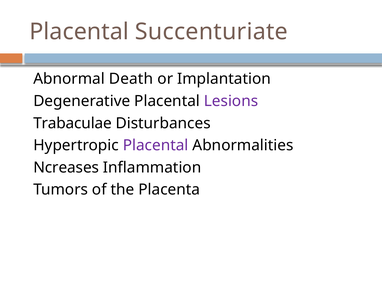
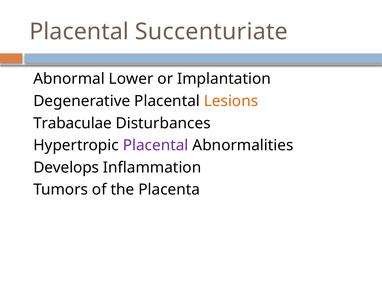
Death: Death -> Lower
Lesions colour: purple -> orange
Ncreases: Ncreases -> Develops
